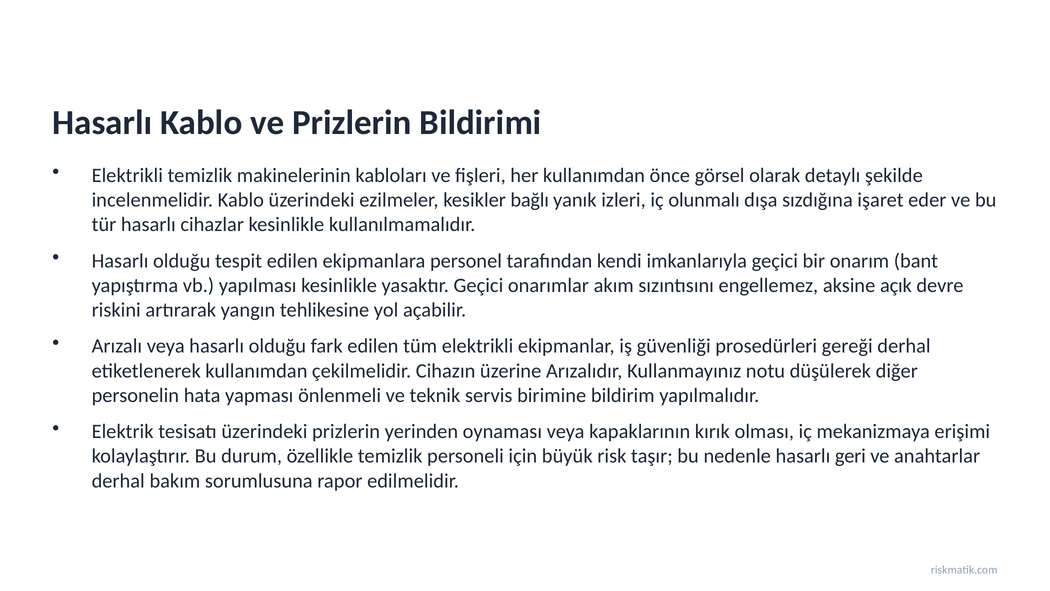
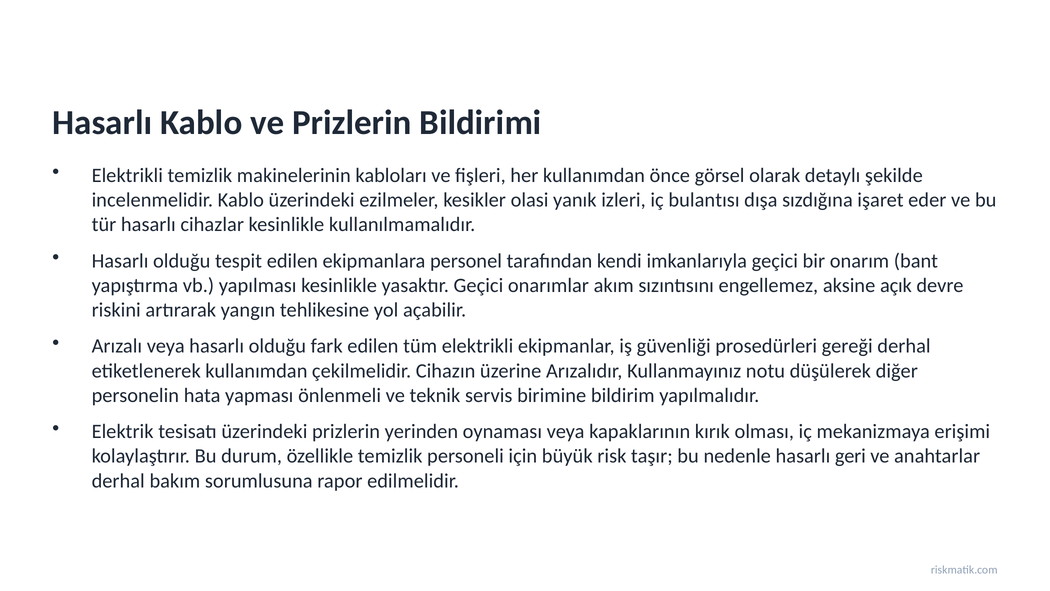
bağlı: bağlı -> olasi
olunmalı: olunmalı -> bulantısı
